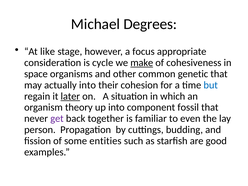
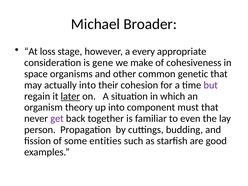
Degrees: Degrees -> Broader
like: like -> loss
focus: focus -> every
cycle: cycle -> gene
make underline: present -> none
but colour: blue -> purple
fossil: fossil -> must
